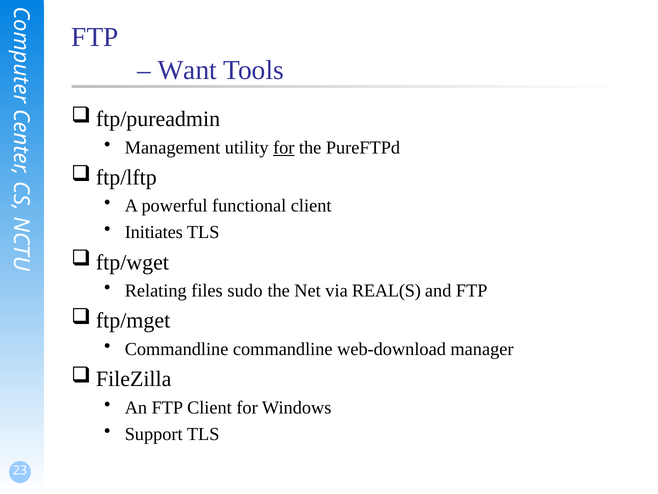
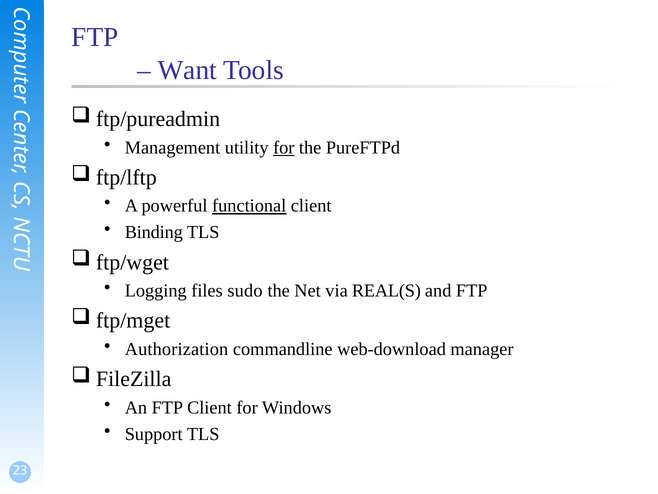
functional underline: none -> present
Initiates: Initiates -> Binding
Relating: Relating -> Logging
Commandline at (177, 349): Commandline -> Authorization
